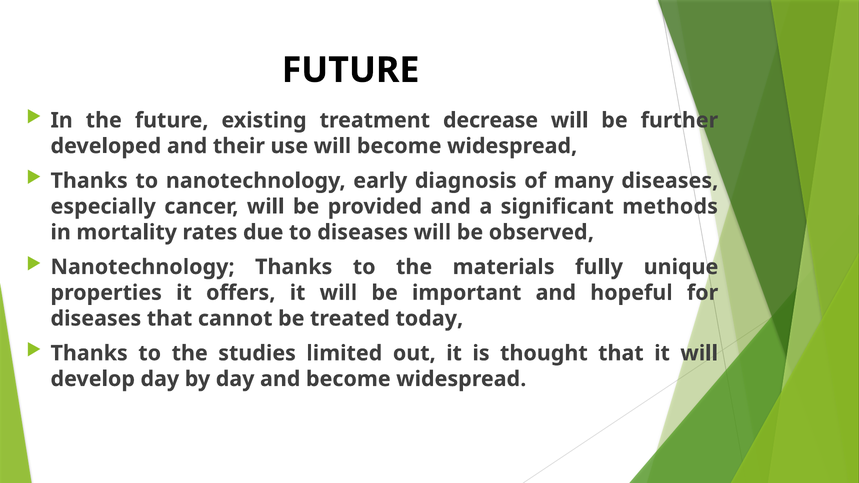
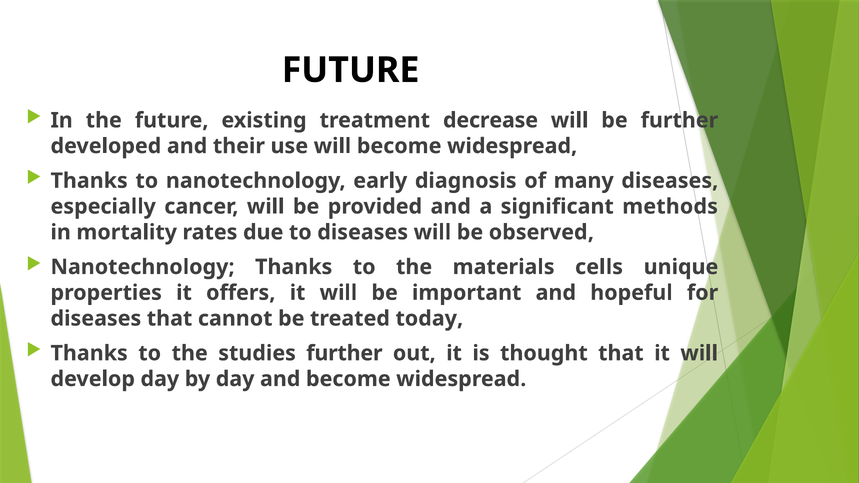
fully: fully -> cells
studies limited: limited -> further
